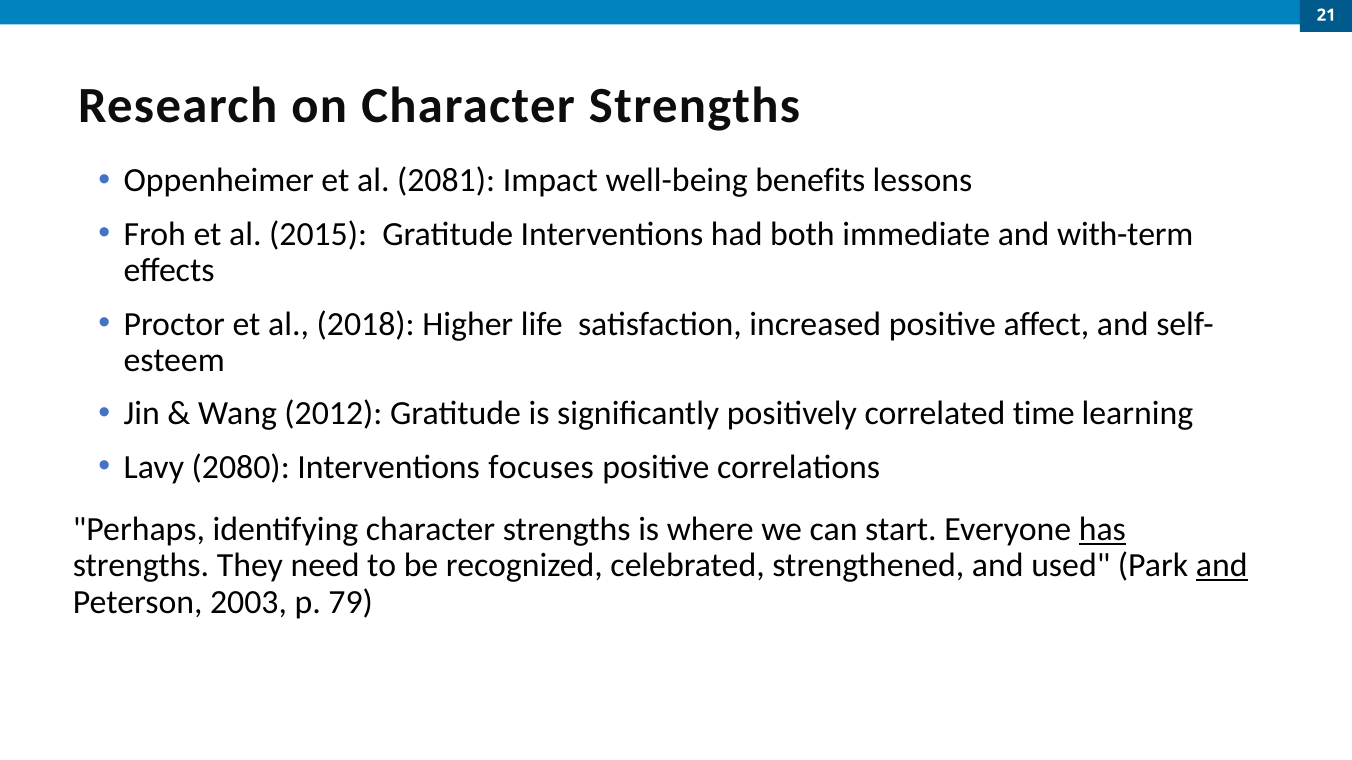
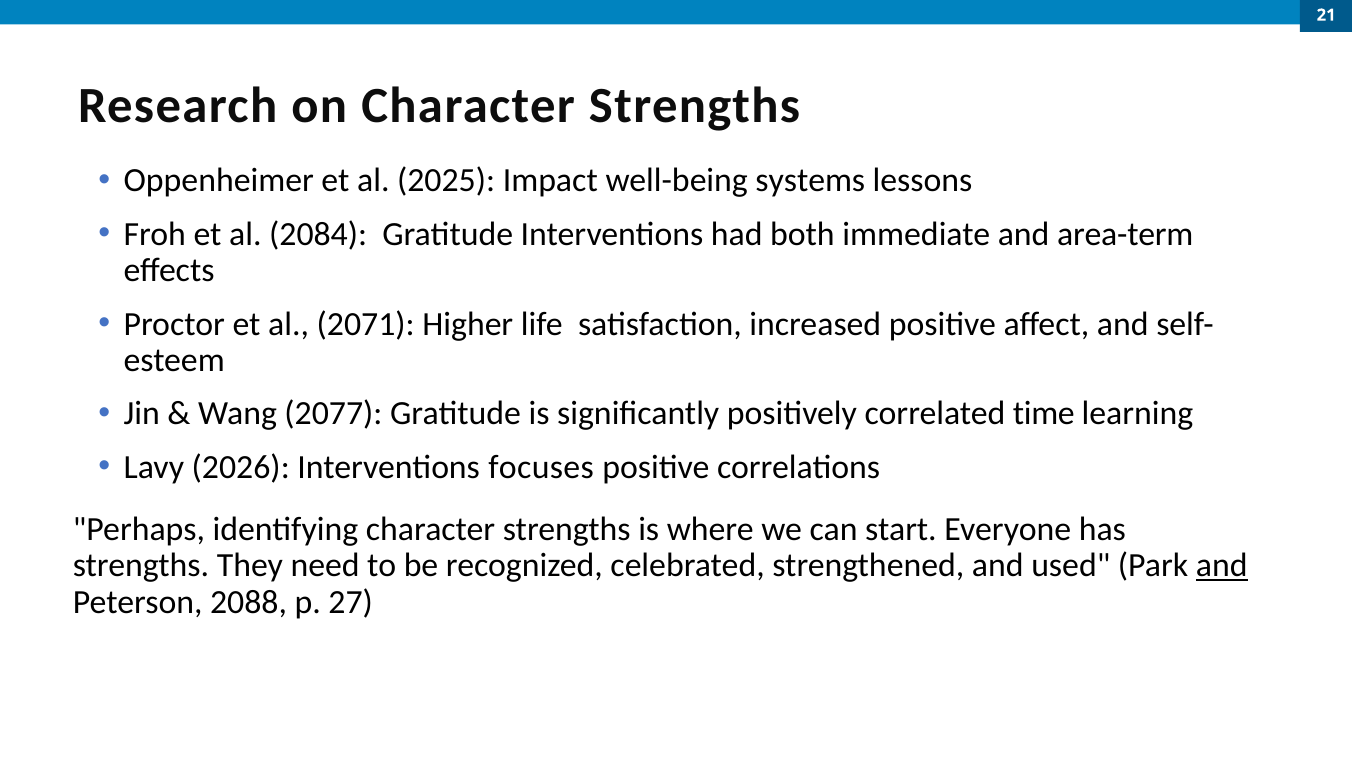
2081: 2081 -> 2025
benefits: benefits -> systems
2015: 2015 -> 2084
with-term: with-term -> area-term
2018: 2018 -> 2071
2012: 2012 -> 2077
2080: 2080 -> 2026
has underline: present -> none
2003: 2003 -> 2088
79: 79 -> 27
